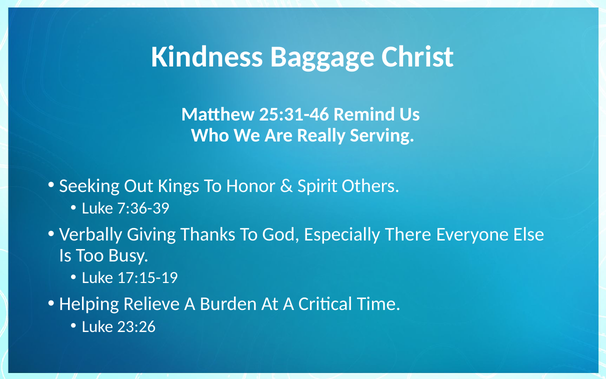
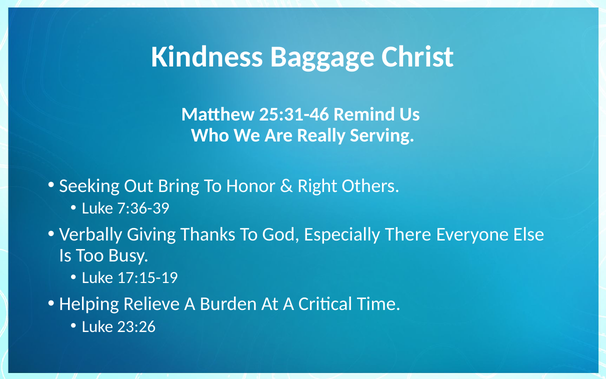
Kings: Kings -> Bring
Spirit: Spirit -> Right
